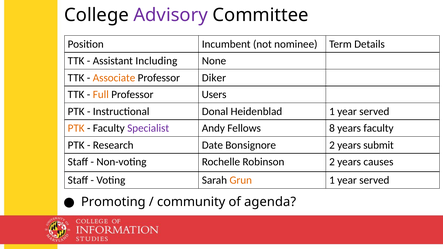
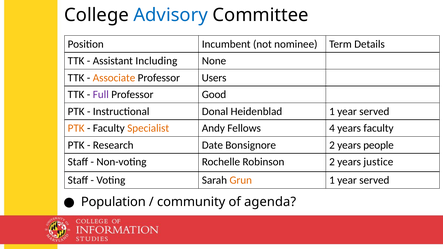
Advisory colour: purple -> blue
Diker: Diker -> Users
Full colour: orange -> purple
Users: Users -> Good
Specialist colour: purple -> orange
8: 8 -> 4
submit: submit -> people
causes: causes -> justice
Promoting: Promoting -> Population
